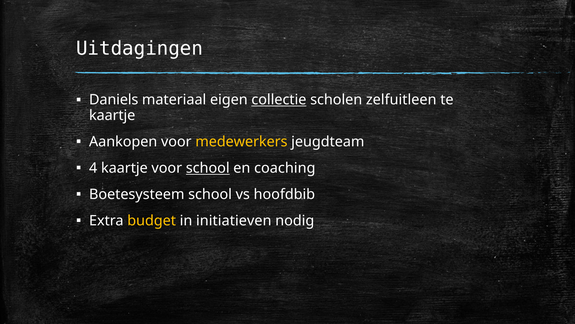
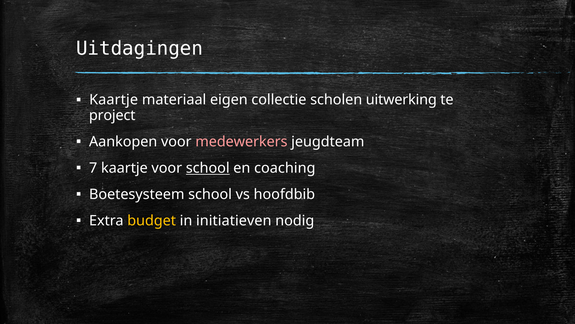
Daniels at (114, 100): Daniels -> Kaartje
collectie underline: present -> none
zelfuitleen: zelfuitleen -> uitwerking
kaartje at (112, 115): kaartje -> project
medewerkers colour: yellow -> pink
4: 4 -> 7
